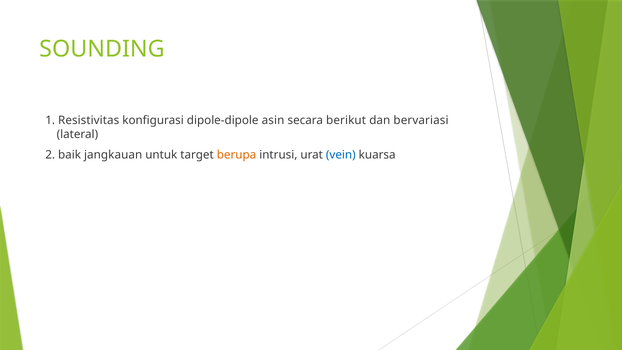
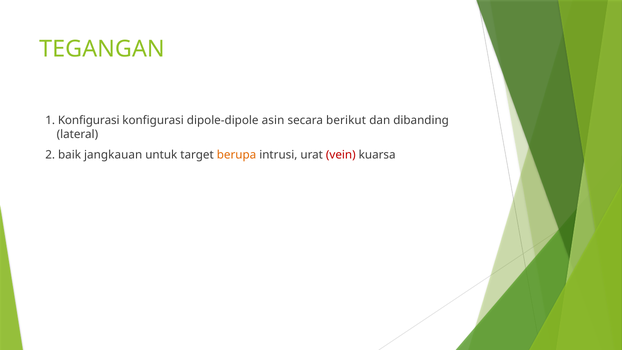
SOUNDING: SOUNDING -> TEGANGAN
1 Resistivitas: Resistivitas -> Konfigurasi
bervariasi: bervariasi -> dibanding
vein colour: blue -> red
